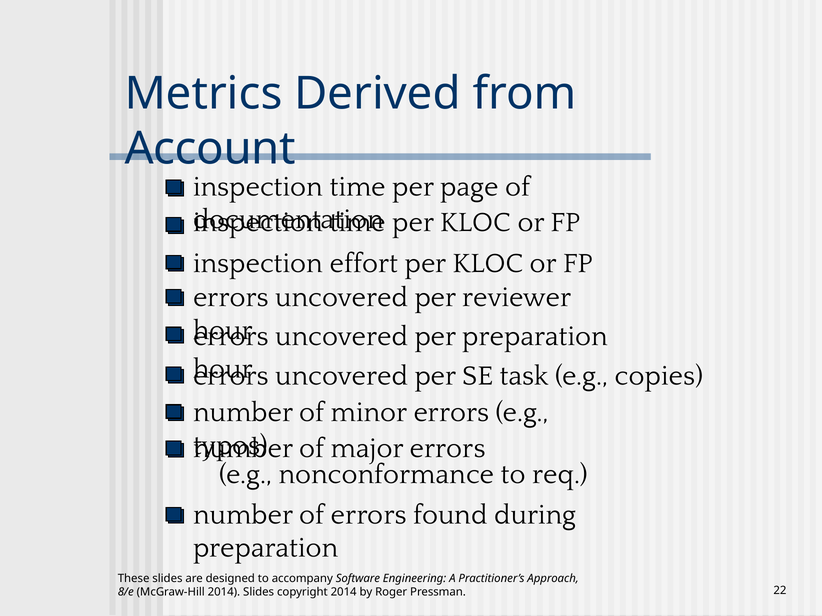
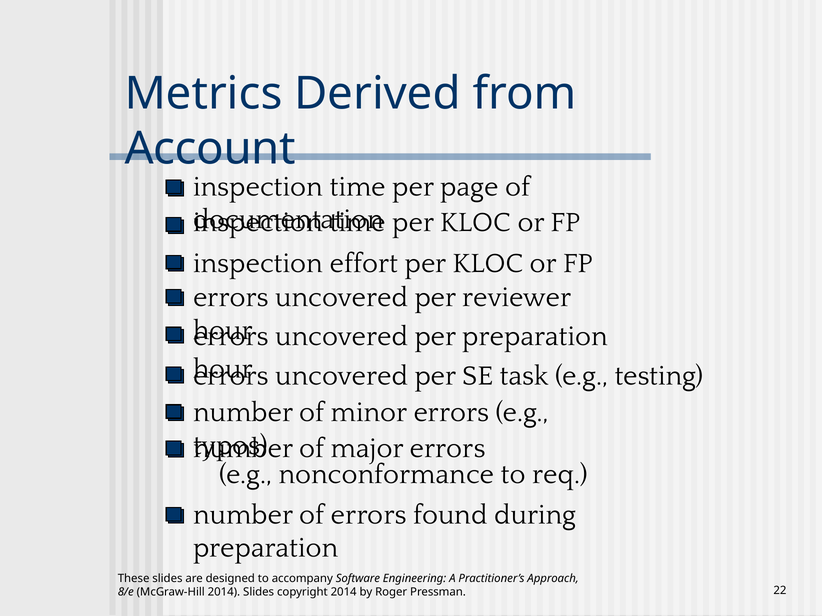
copies: copies -> testing
